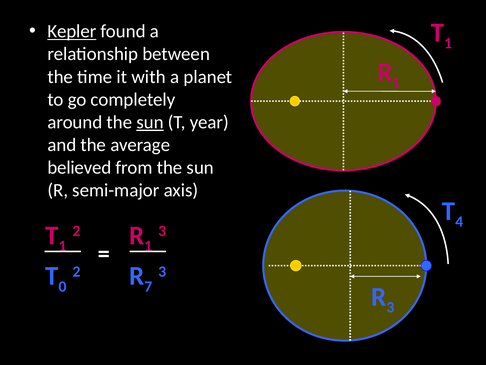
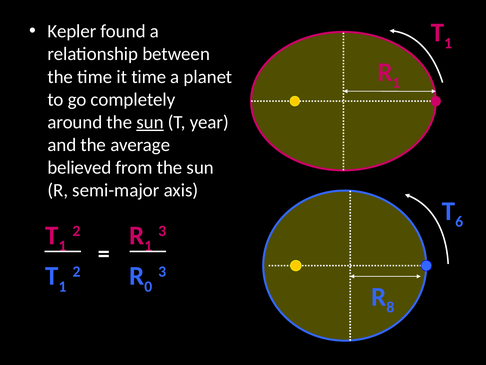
Kepler underline: present -> none
it with: with -> time
4: 4 -> 6
0 at (63, 286): 0 -> 1
7: 7 -> 0
R 3: 3 -> 8
